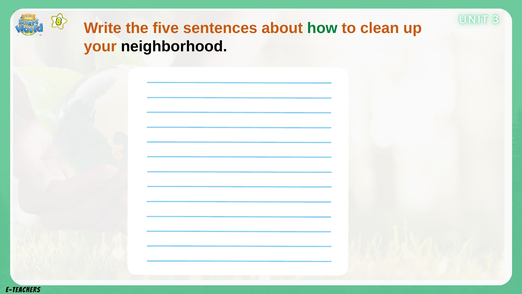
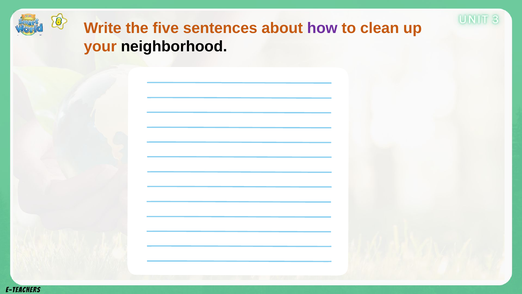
how colour: green -> purple
